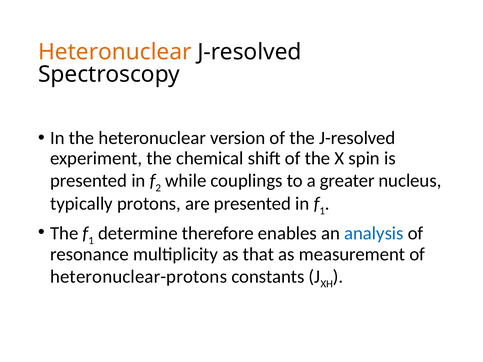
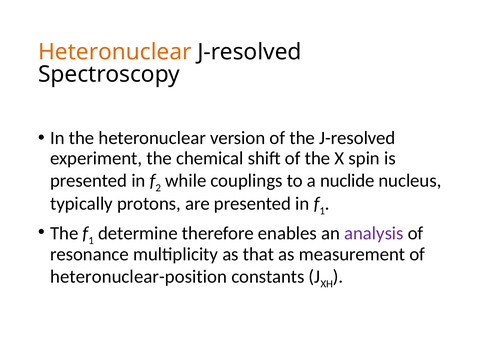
greater: greater -> nuclide
analysis colour: blue -> purple
heteronuclear-protons: heteronuclear-protons -> heteronuclear-position
